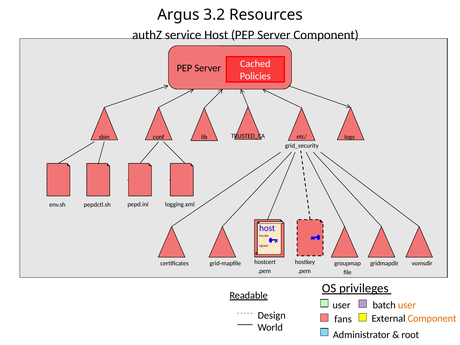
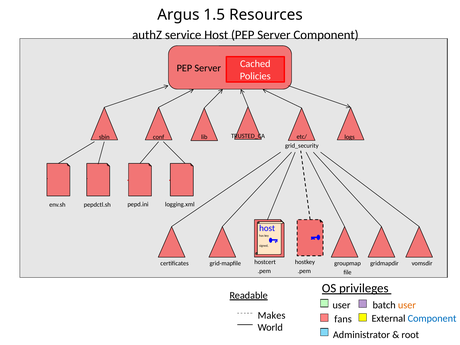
3.2: 3.2 -> 1.5
Design: Design -> Makes
Component at (432, 319) colour: orange -> blue
